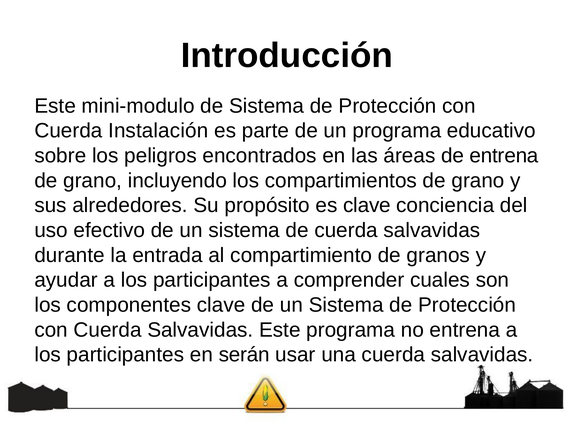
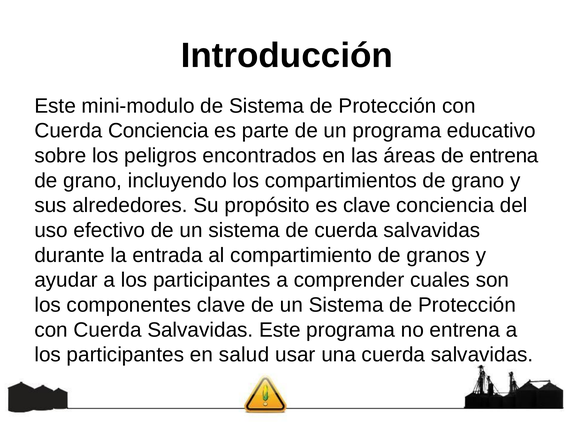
Cuerda Instalación: Instalación -> Conciencia
serán: serán -> salud
